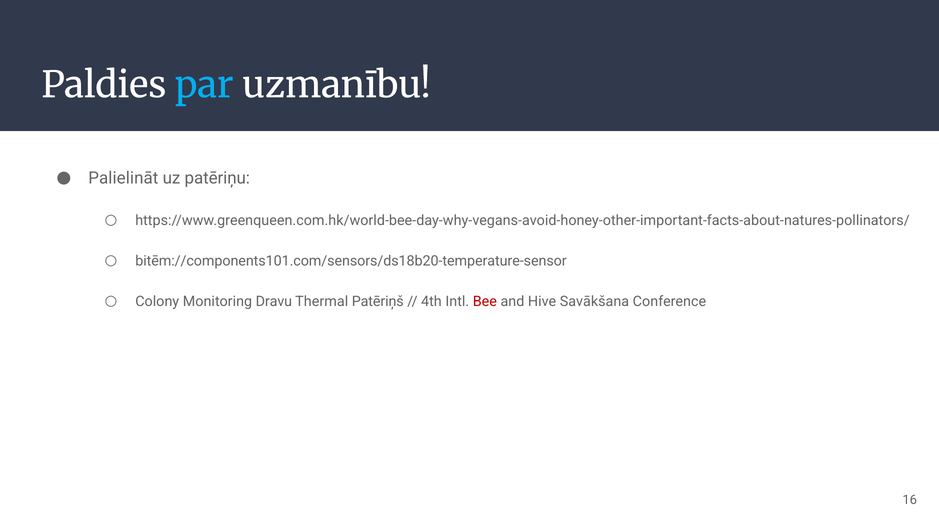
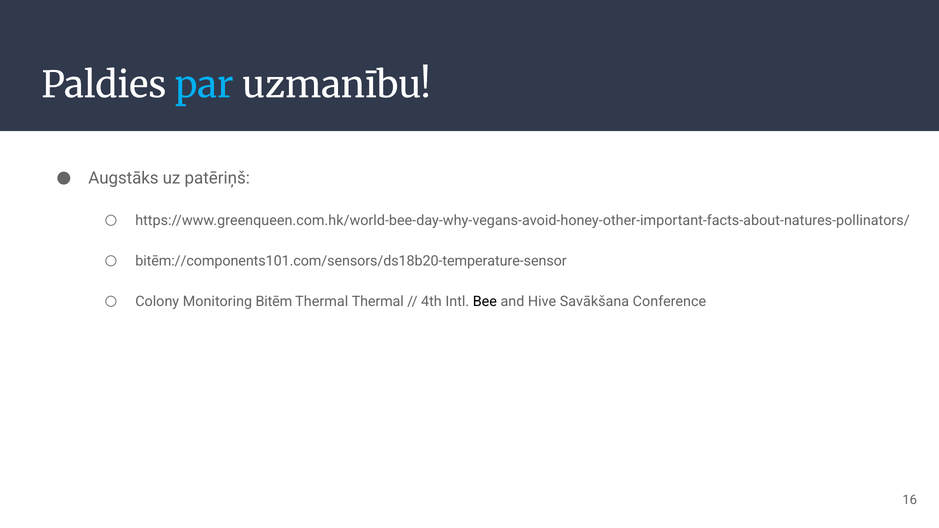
Palielināt: Palielināt -> Augstāks
patēriņu: patēriņu -> patēriņš
Dravu: Dravu -> Bitēm
Thermal Patēriņš: Patēriņš -> Thermal
Bee colour: red -> black
